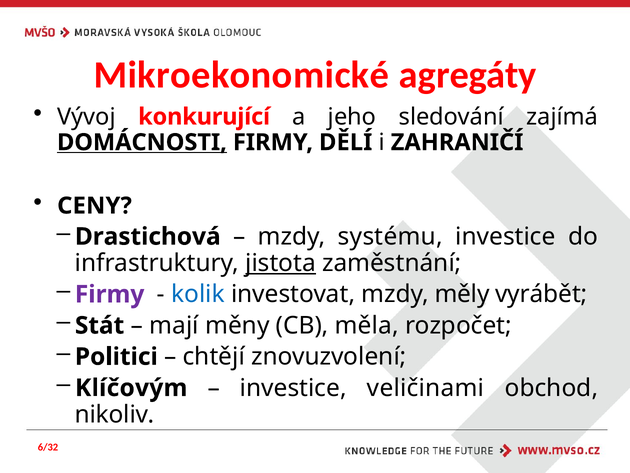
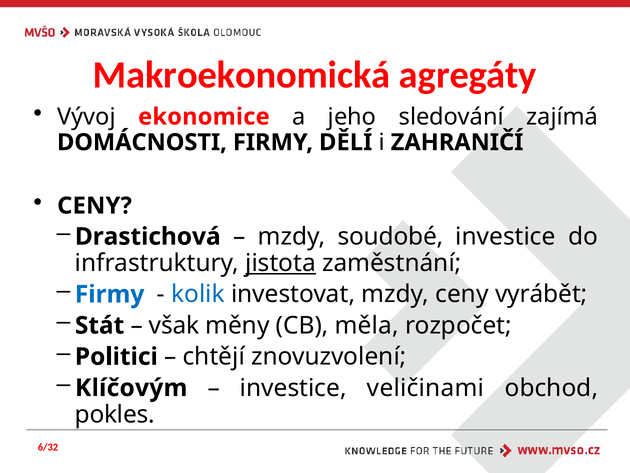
Mikroekonomické: Mikroekonomické -> Makroekonomická
konkurující: konkurující -> ekonomice
DOMÁCNOSTI underline: present -> none
systému: systému -> soudobé
Firmy at (110, 294) colour: purple -> blue
mzdy měly: měly -> ceny
mají: mají -> však
nikoliv: nikoliv -> pokles
